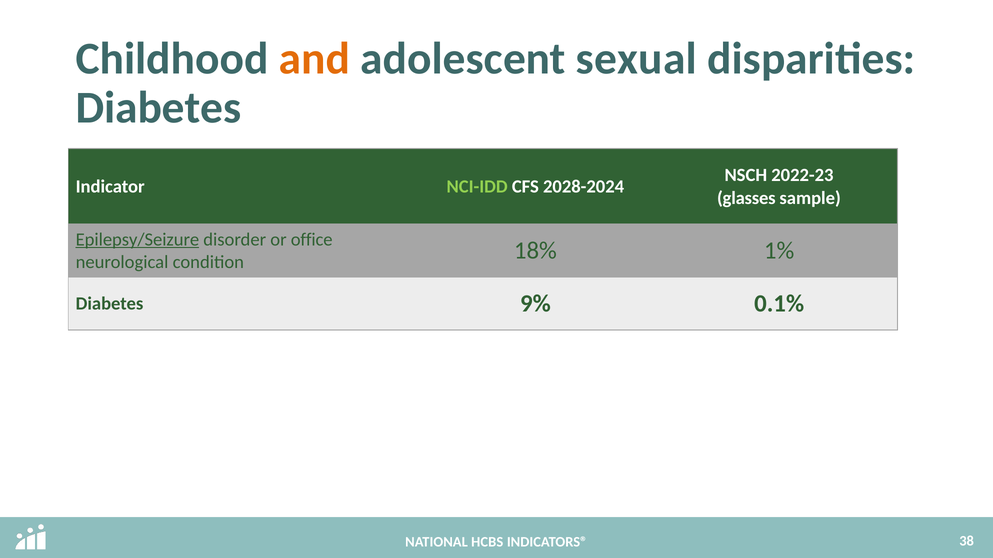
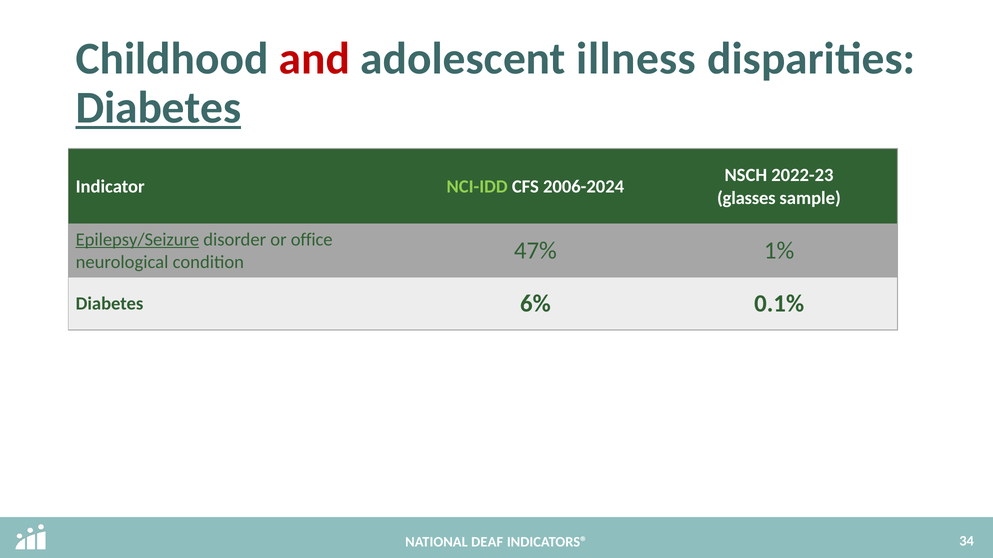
and colour: orange -> red
sexual: sexual -> illness
Diabetes at (159, 108) underline: none -> present
2028-2024: 2028-2024 -> 2006-2024
18%: 18% -> 47%
9%: 9% -> 6%
HCBS: HCBS -> DEAF
38: 38 -> 34
